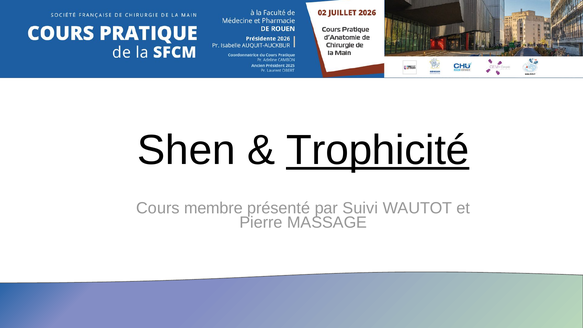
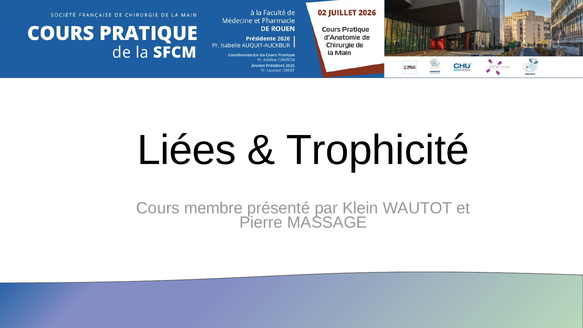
Shen: Shen -> Liées
Trophicité underline: present -> none
Suivi: Suivi -> Klein
